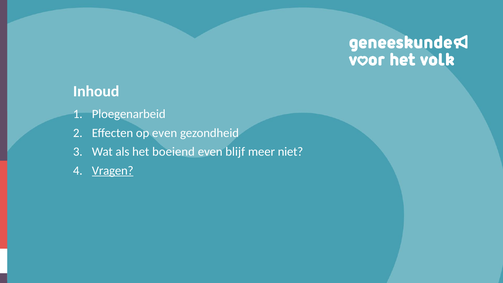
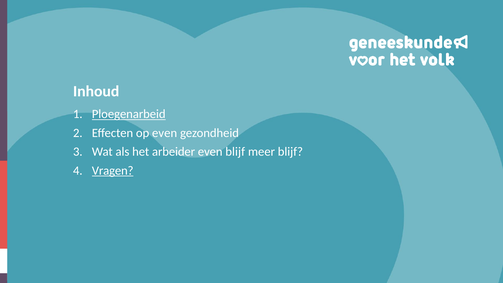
Ploegenarbeid underline: none -> present
boeiend: boeiend -> arbeider
meer niet: niet -> blijf
